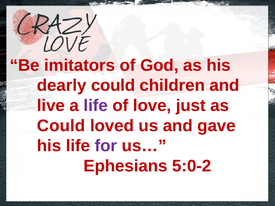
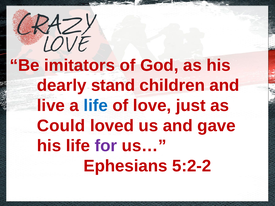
dearly could: could -> stand
life at (96, 106) colour: purple -> blue
5:0-2: 5:0-2 -> 5:2-2
